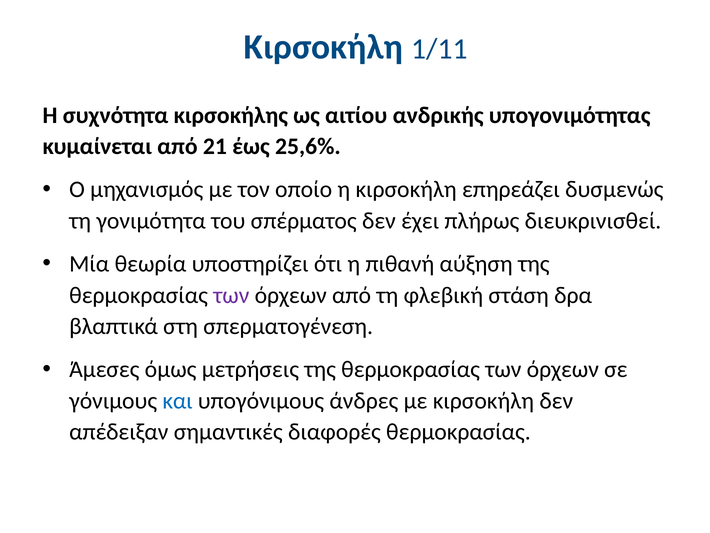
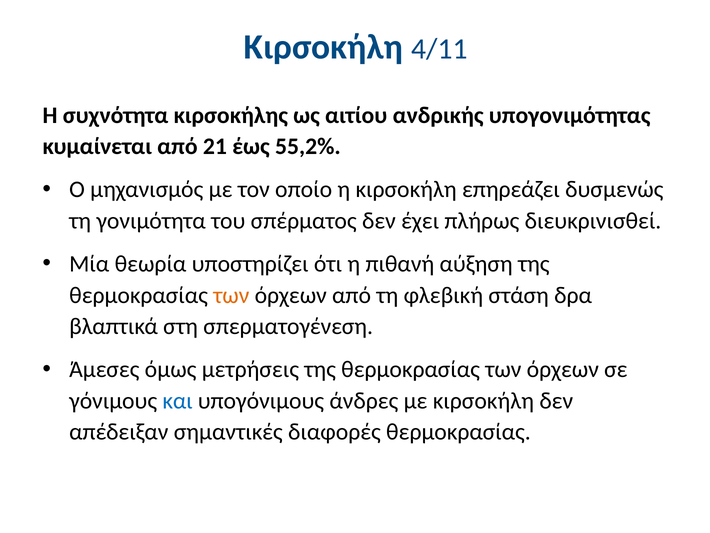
1/11: 1/11 -> 4/11
25,6%: 25,6% -> 55,2%
των at (231, 295) colour: purple -> orange
